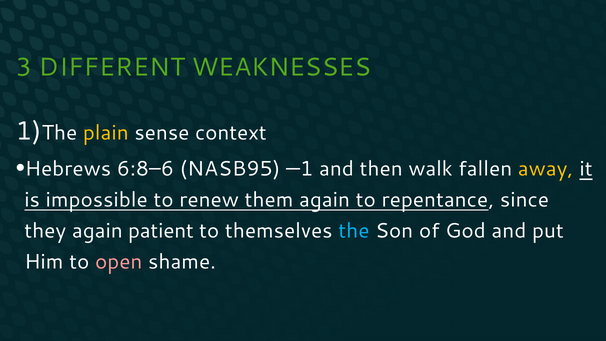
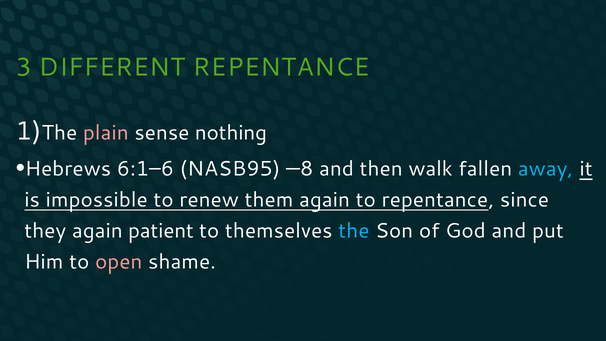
DIFFERENT WEAKNESSES: WEAKNESSES -> REPENTANCE
plain colour: yellow -> pink
context: context -> nothing
6:8–6: 6:8–6 -> 6:1–6
—1: —1 -> —8
away colour: yellow -> light blue
